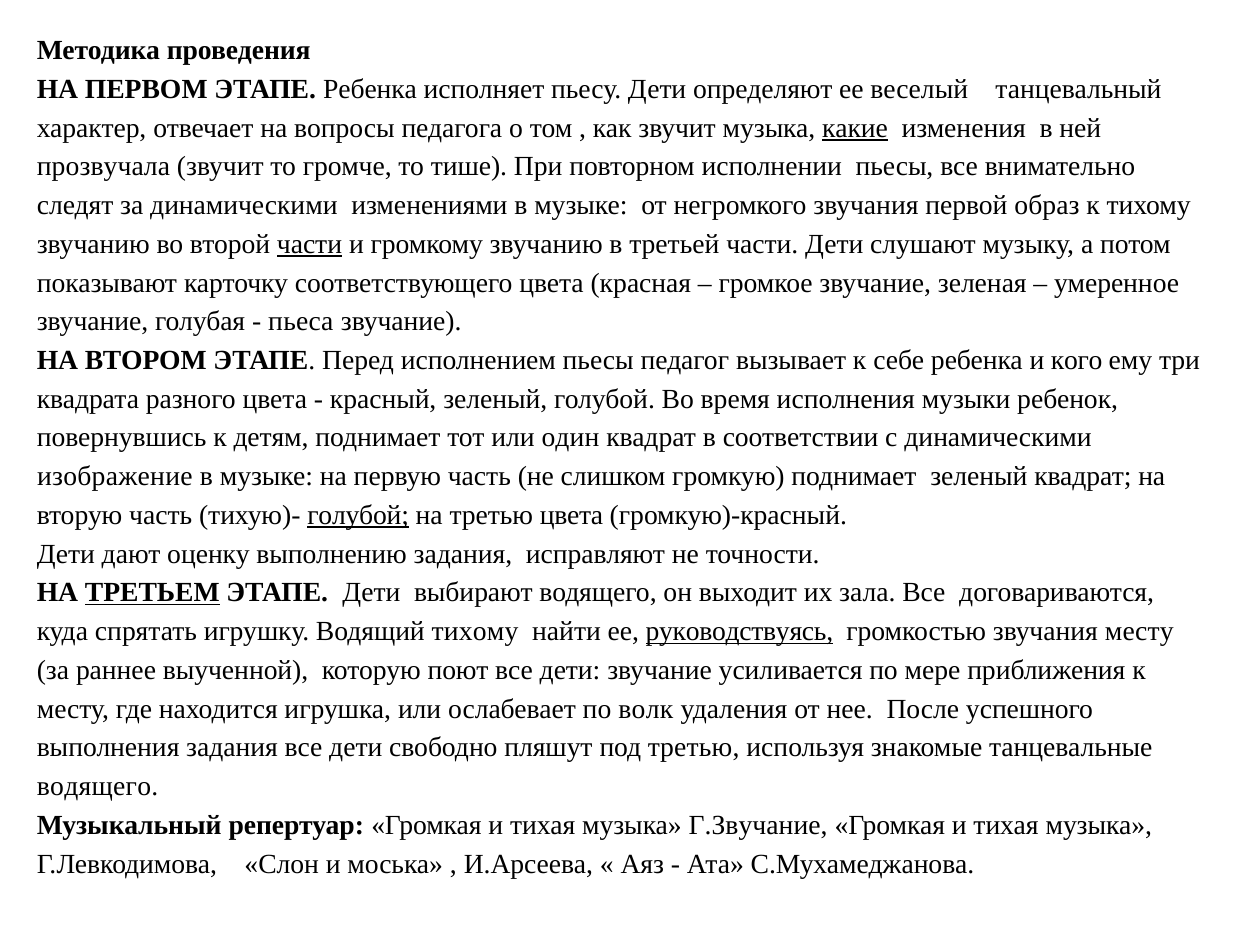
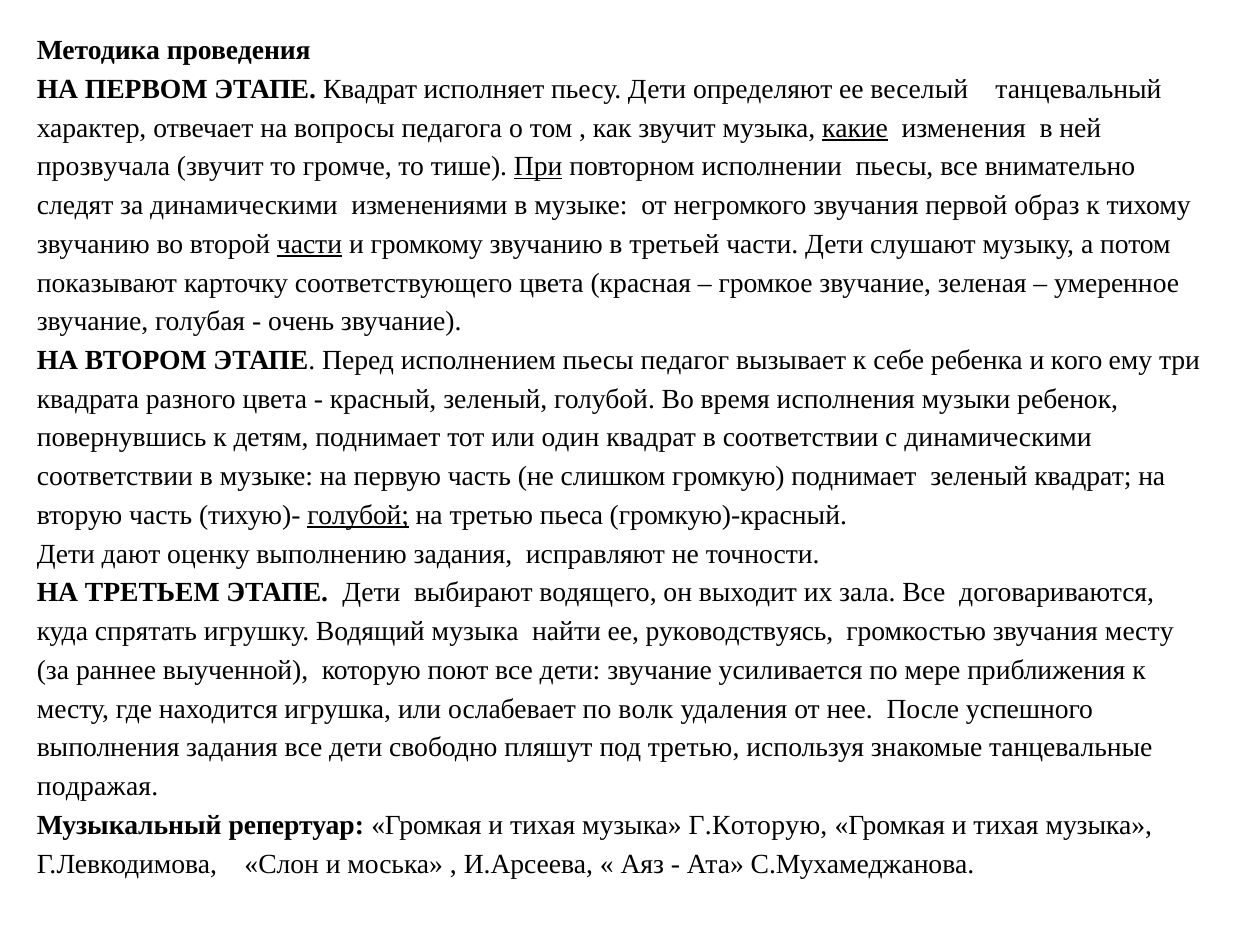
ЭТАПЕ Ребенка: Ребенка -> Квадрат
При underline: none -> present
пьеса: пьеса -> очень
изображение at (115, 476): изображение -> соответствии
третью цвета: цвета -> пьеса
ТРЕТЬЕМ underline: present -> none
Водящий тихому: тихому -> музыка
руководствуясь underline: present -> none
водящего at (98, 786): водящего -> подражая
Г.Звучание: Г.Звучание -> Г.Которую
